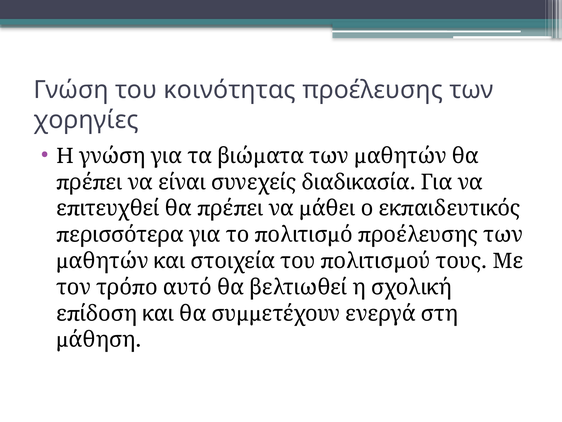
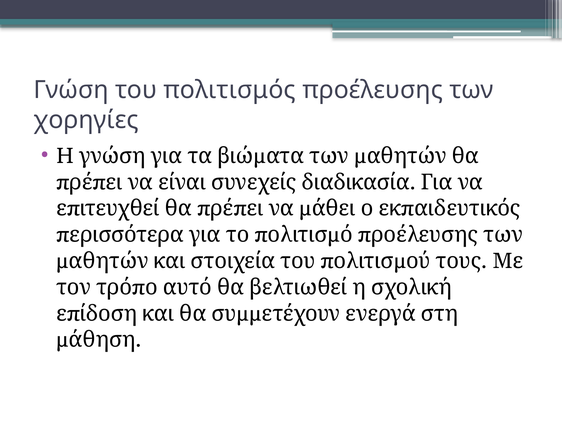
κοινότητας: κοινότητας -> πολιτισμός
